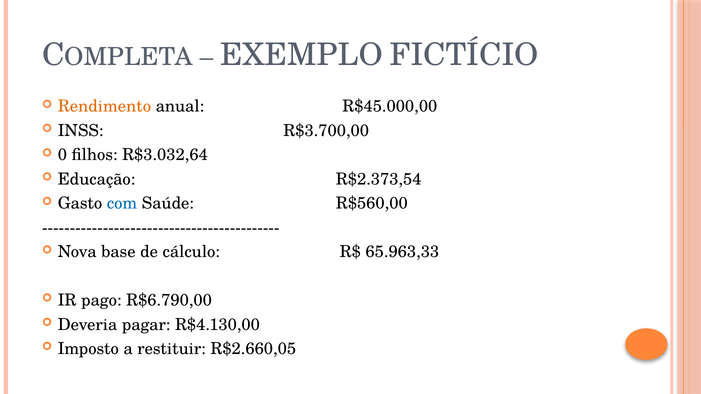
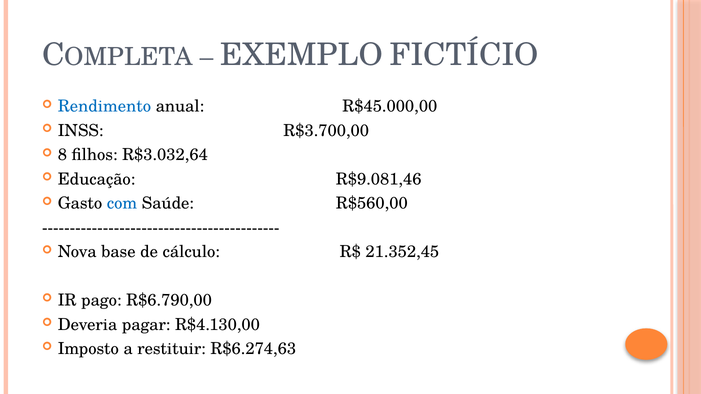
Rendimento colour: orange -> blue
0: 0 -> 8
R$2.373,54: R$2.373,54 -> R$9.081,46
65.963,33: 65.963,33 -> 21.352,45
R$2.660,05: R$2.660,05 -> R$6.274,63
